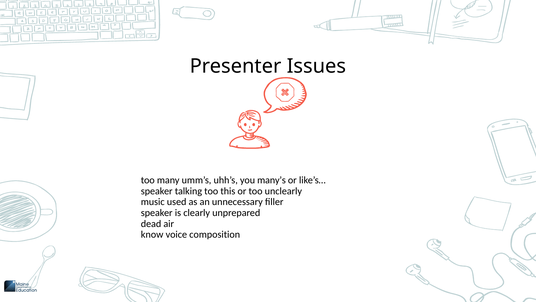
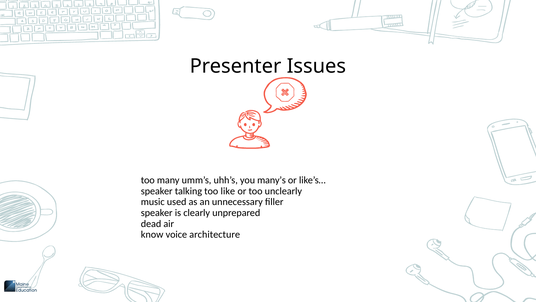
this: this -> like
composition: composition -> architecture
